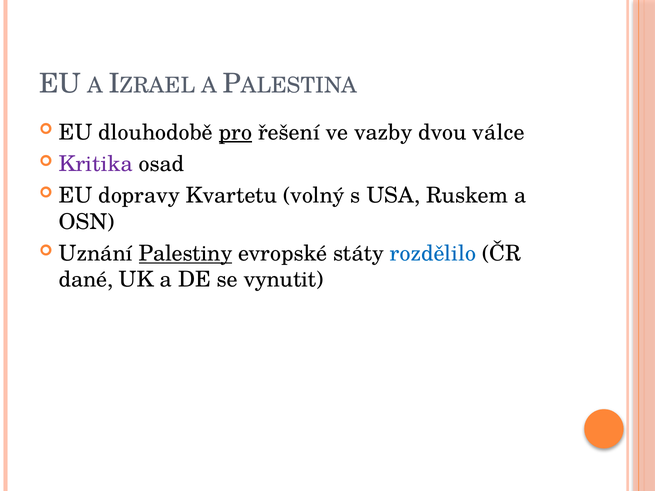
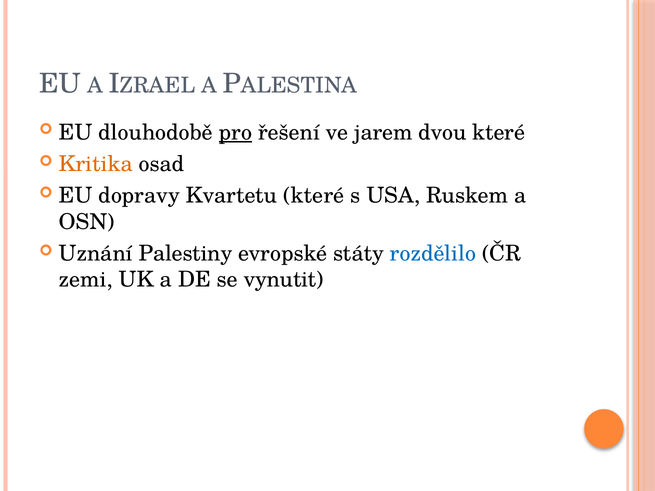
vazby: vazby -> jarem
dvou válce: válce -> které
Kritika colour: purple -> orange
Kvartetu volný: volný -> které
Palestiny underline: present -> none
dané: dané -> zemi
